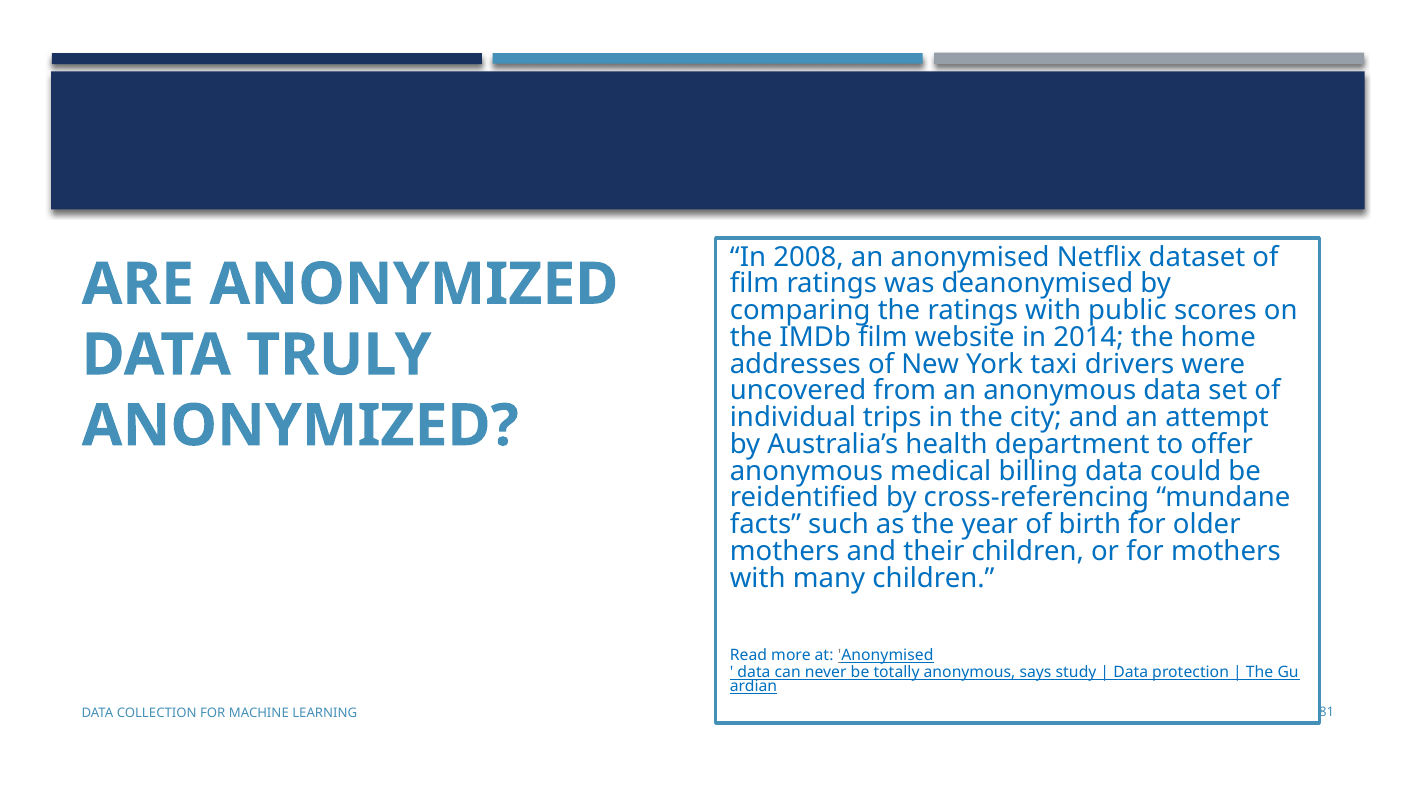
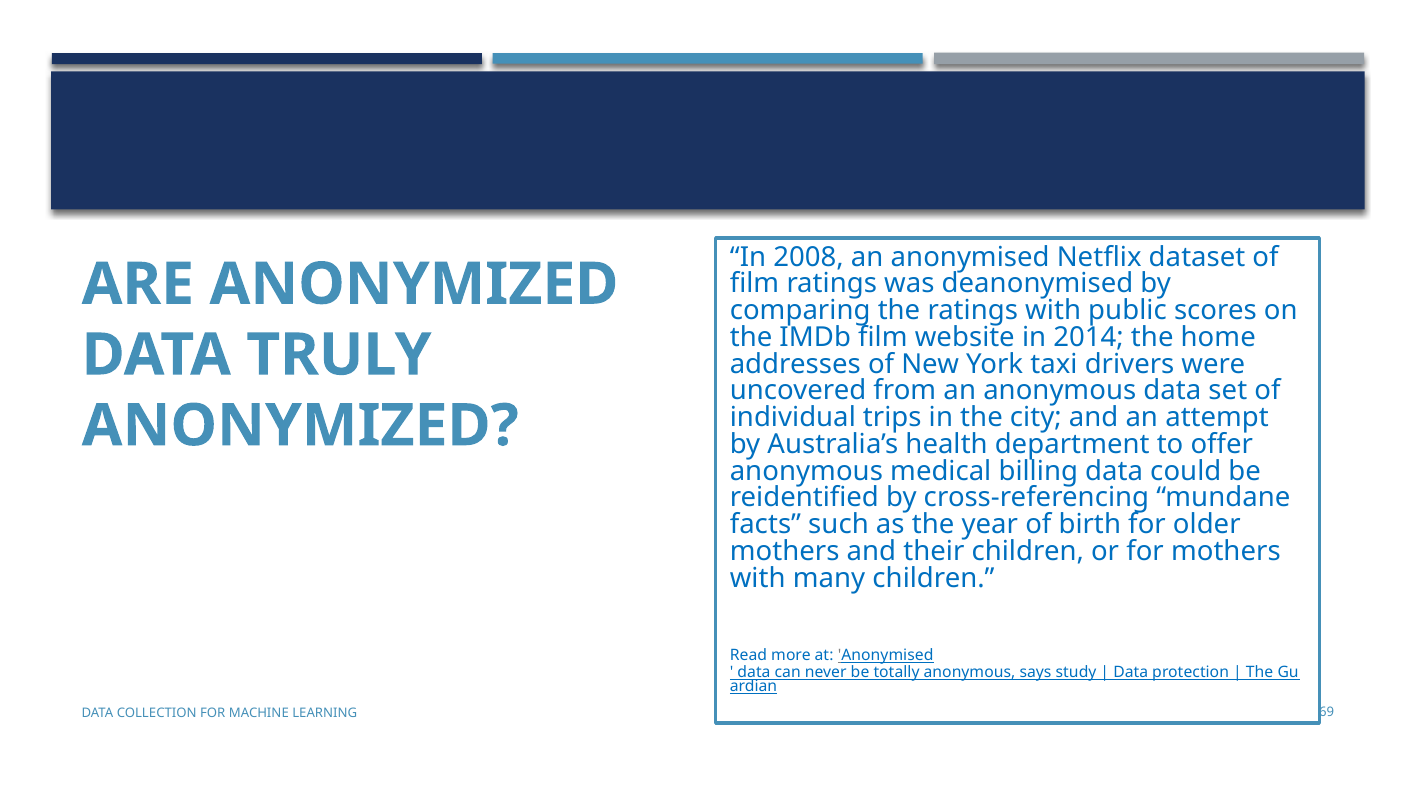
81: 81 -> 69
